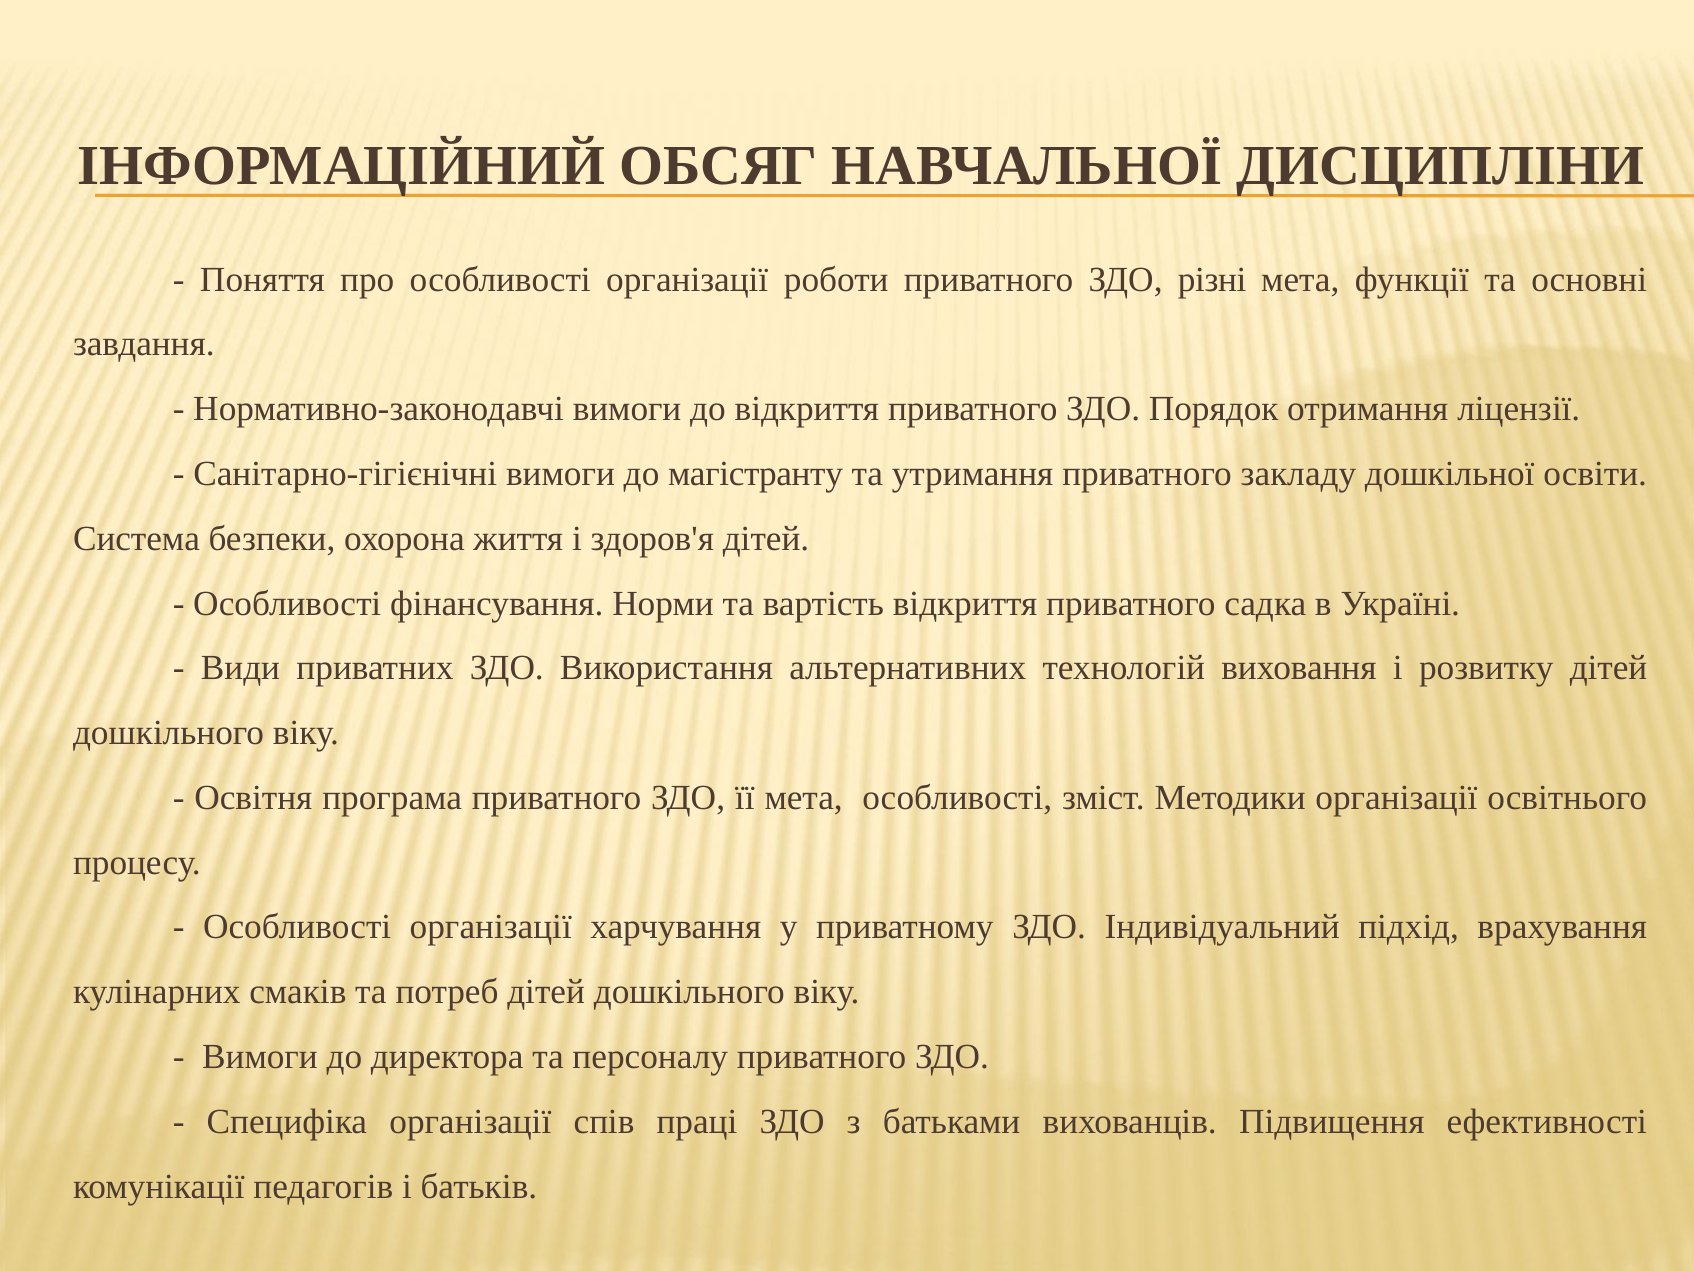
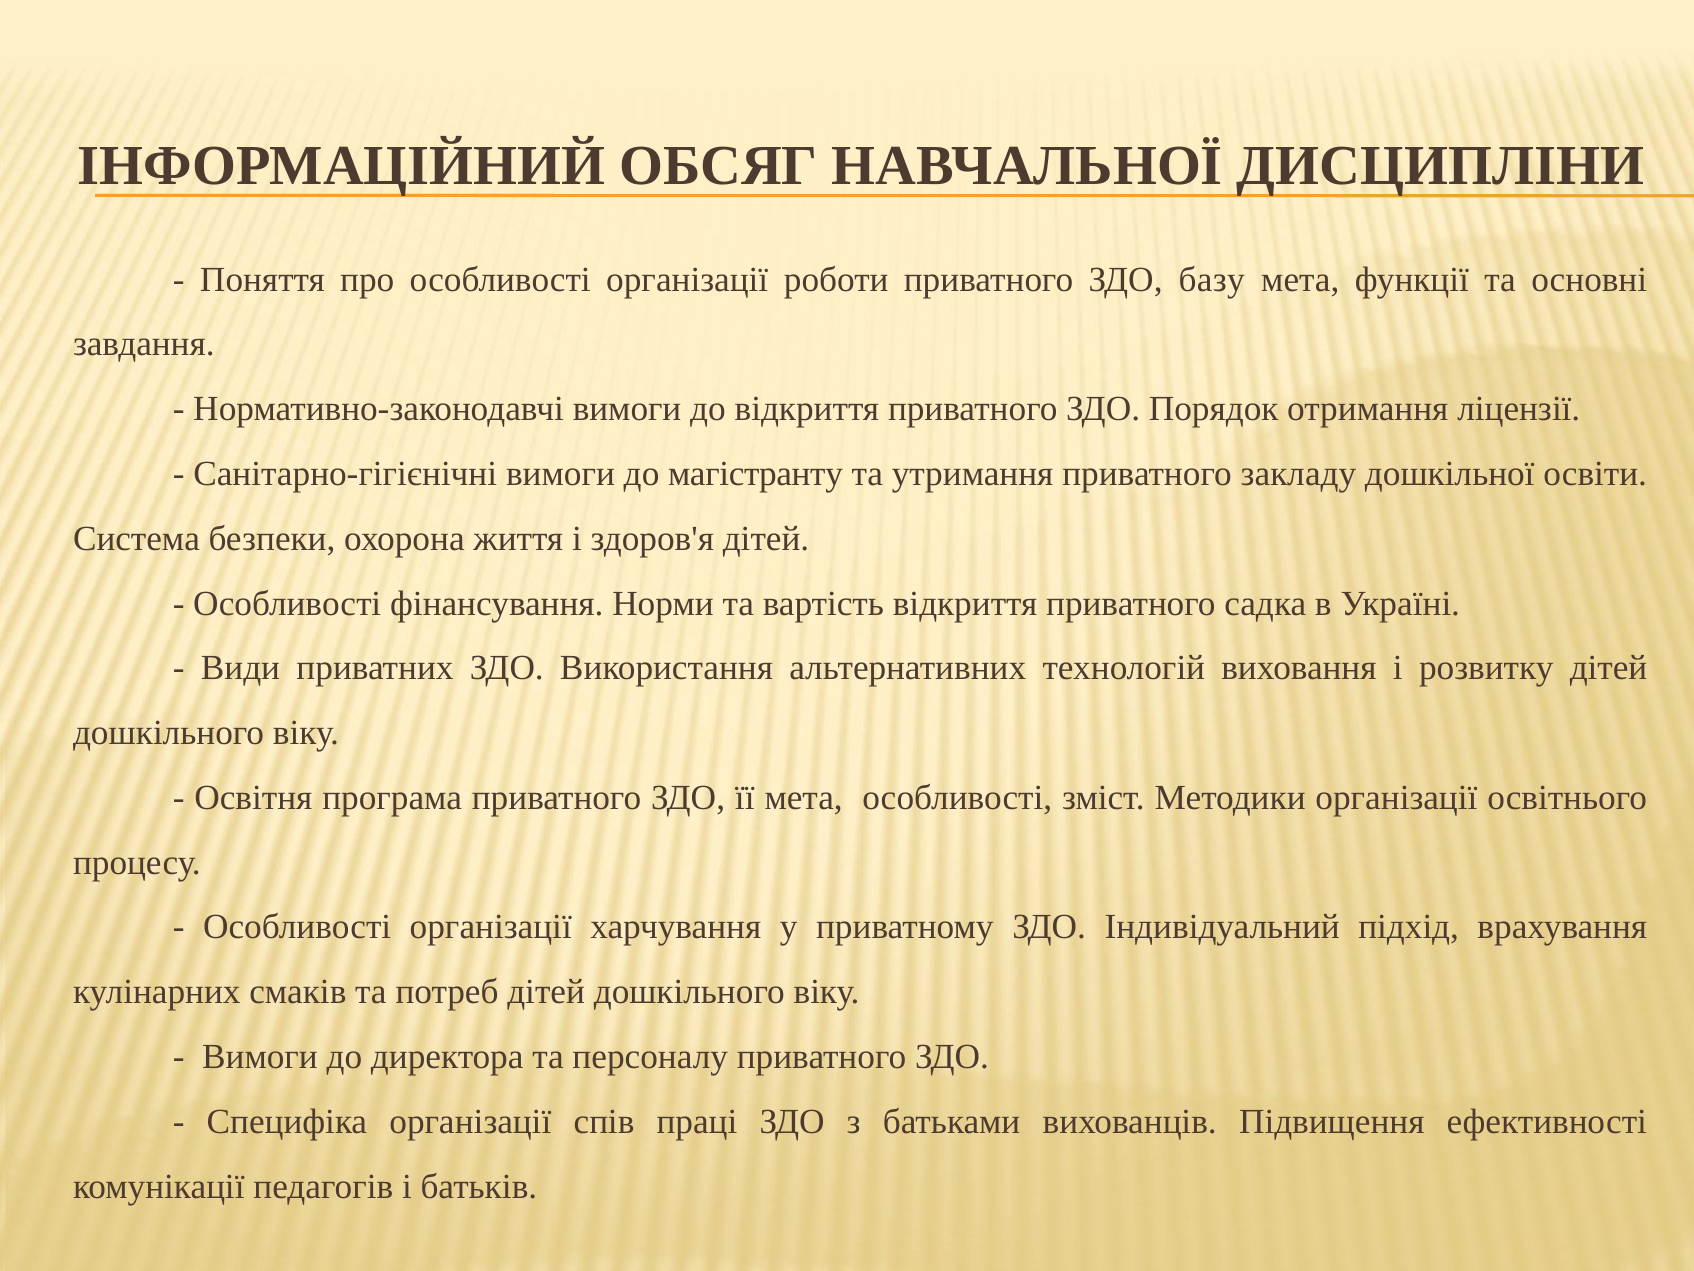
різні: різні -> базу
